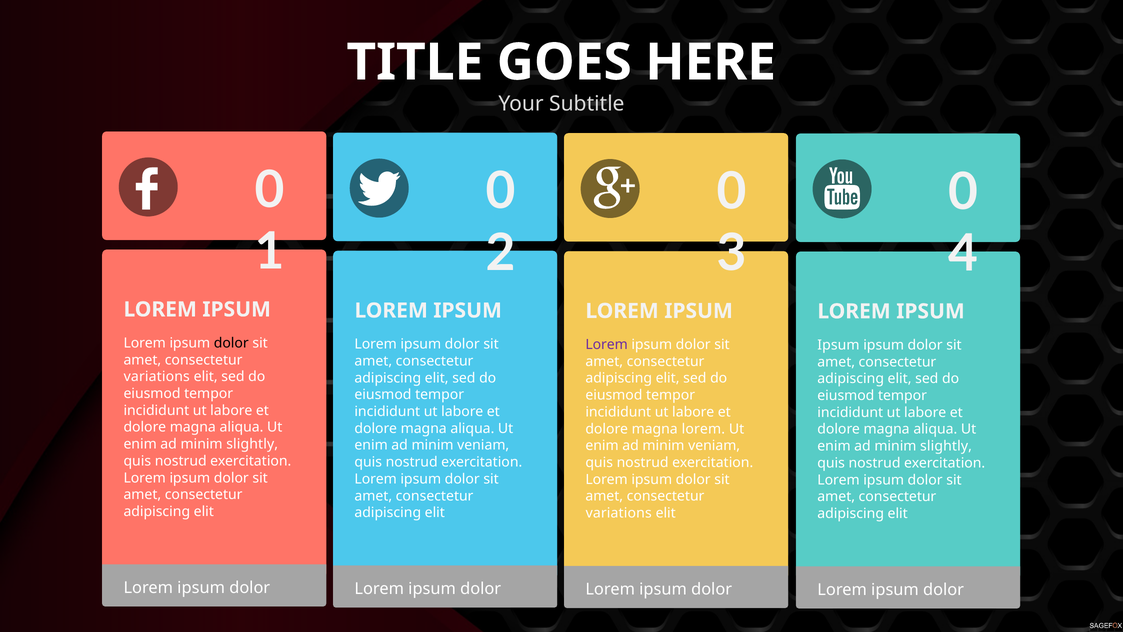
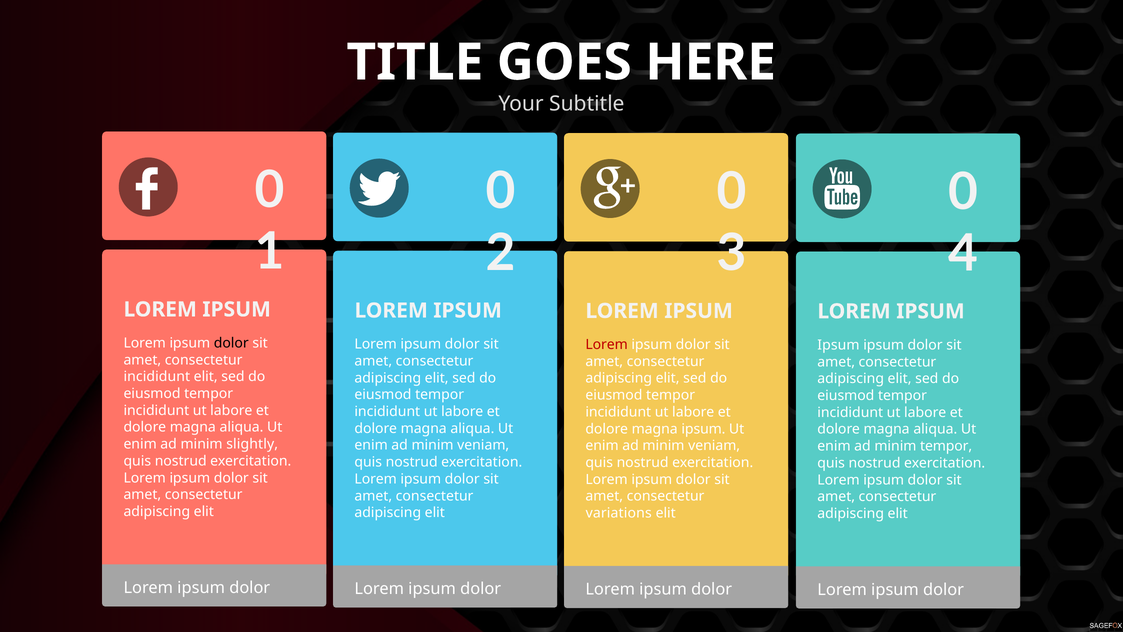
Lorem at (607, 344) colour: purple -> red
variations at (157, 377): variations -> incididunt
magna lorem: lorem -> ipsum
slightly at (946, 446): slightly -> tempor
